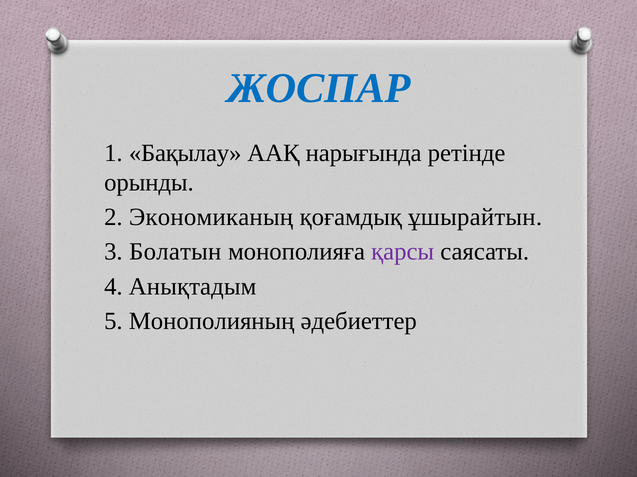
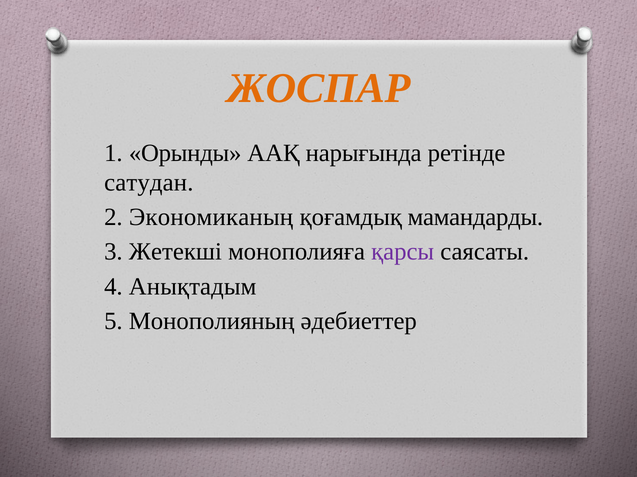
ЖОСПАР colour: blue -> orange
Бақылау: Бақылау -> Орынды
орынды: орынды -> сатудан
ұшырайтын: ұшырайтын -> мамандарды
Болатын: Болатын -> Жетекші
